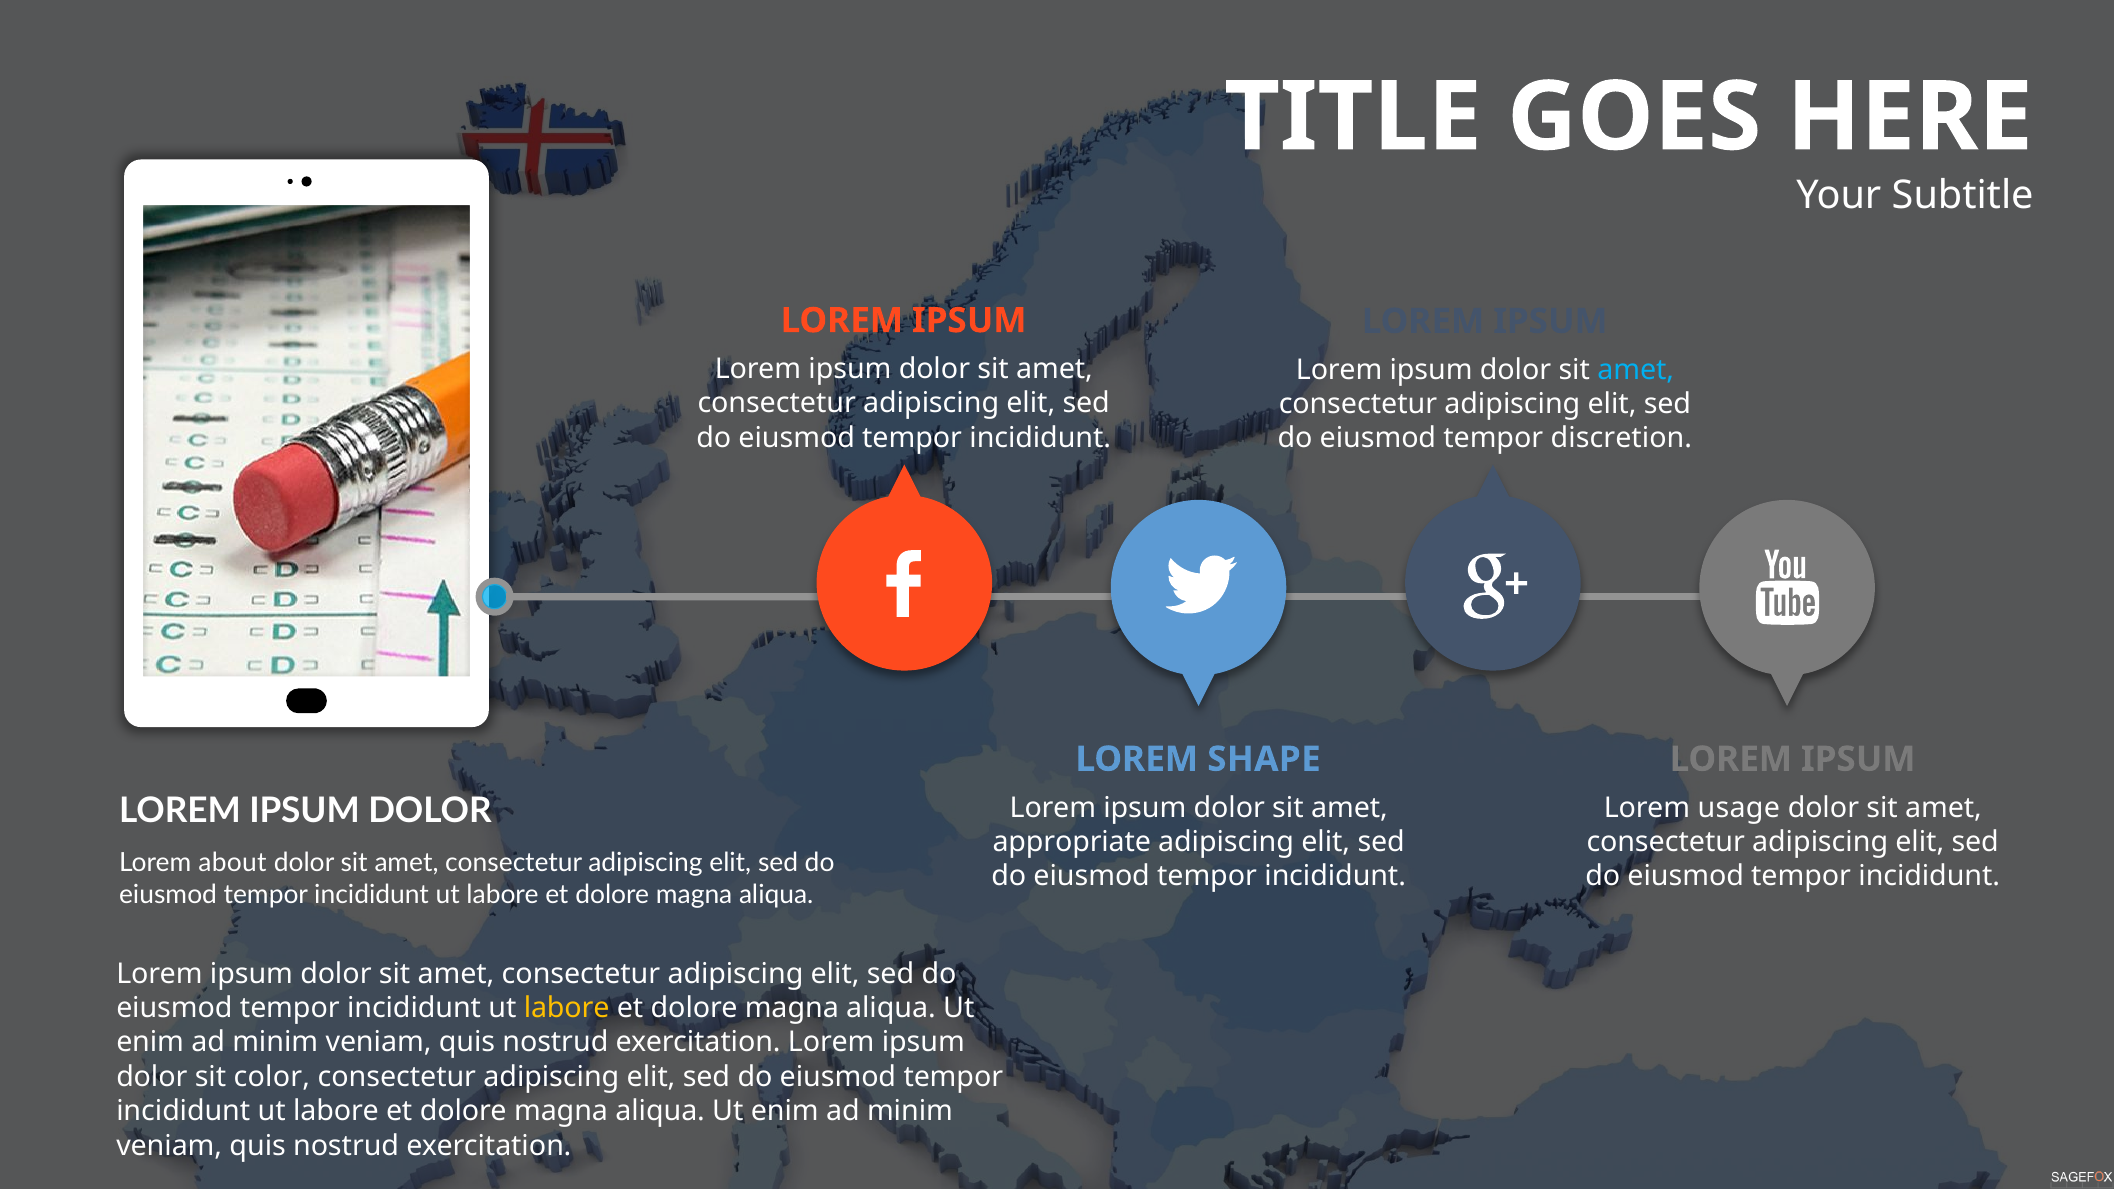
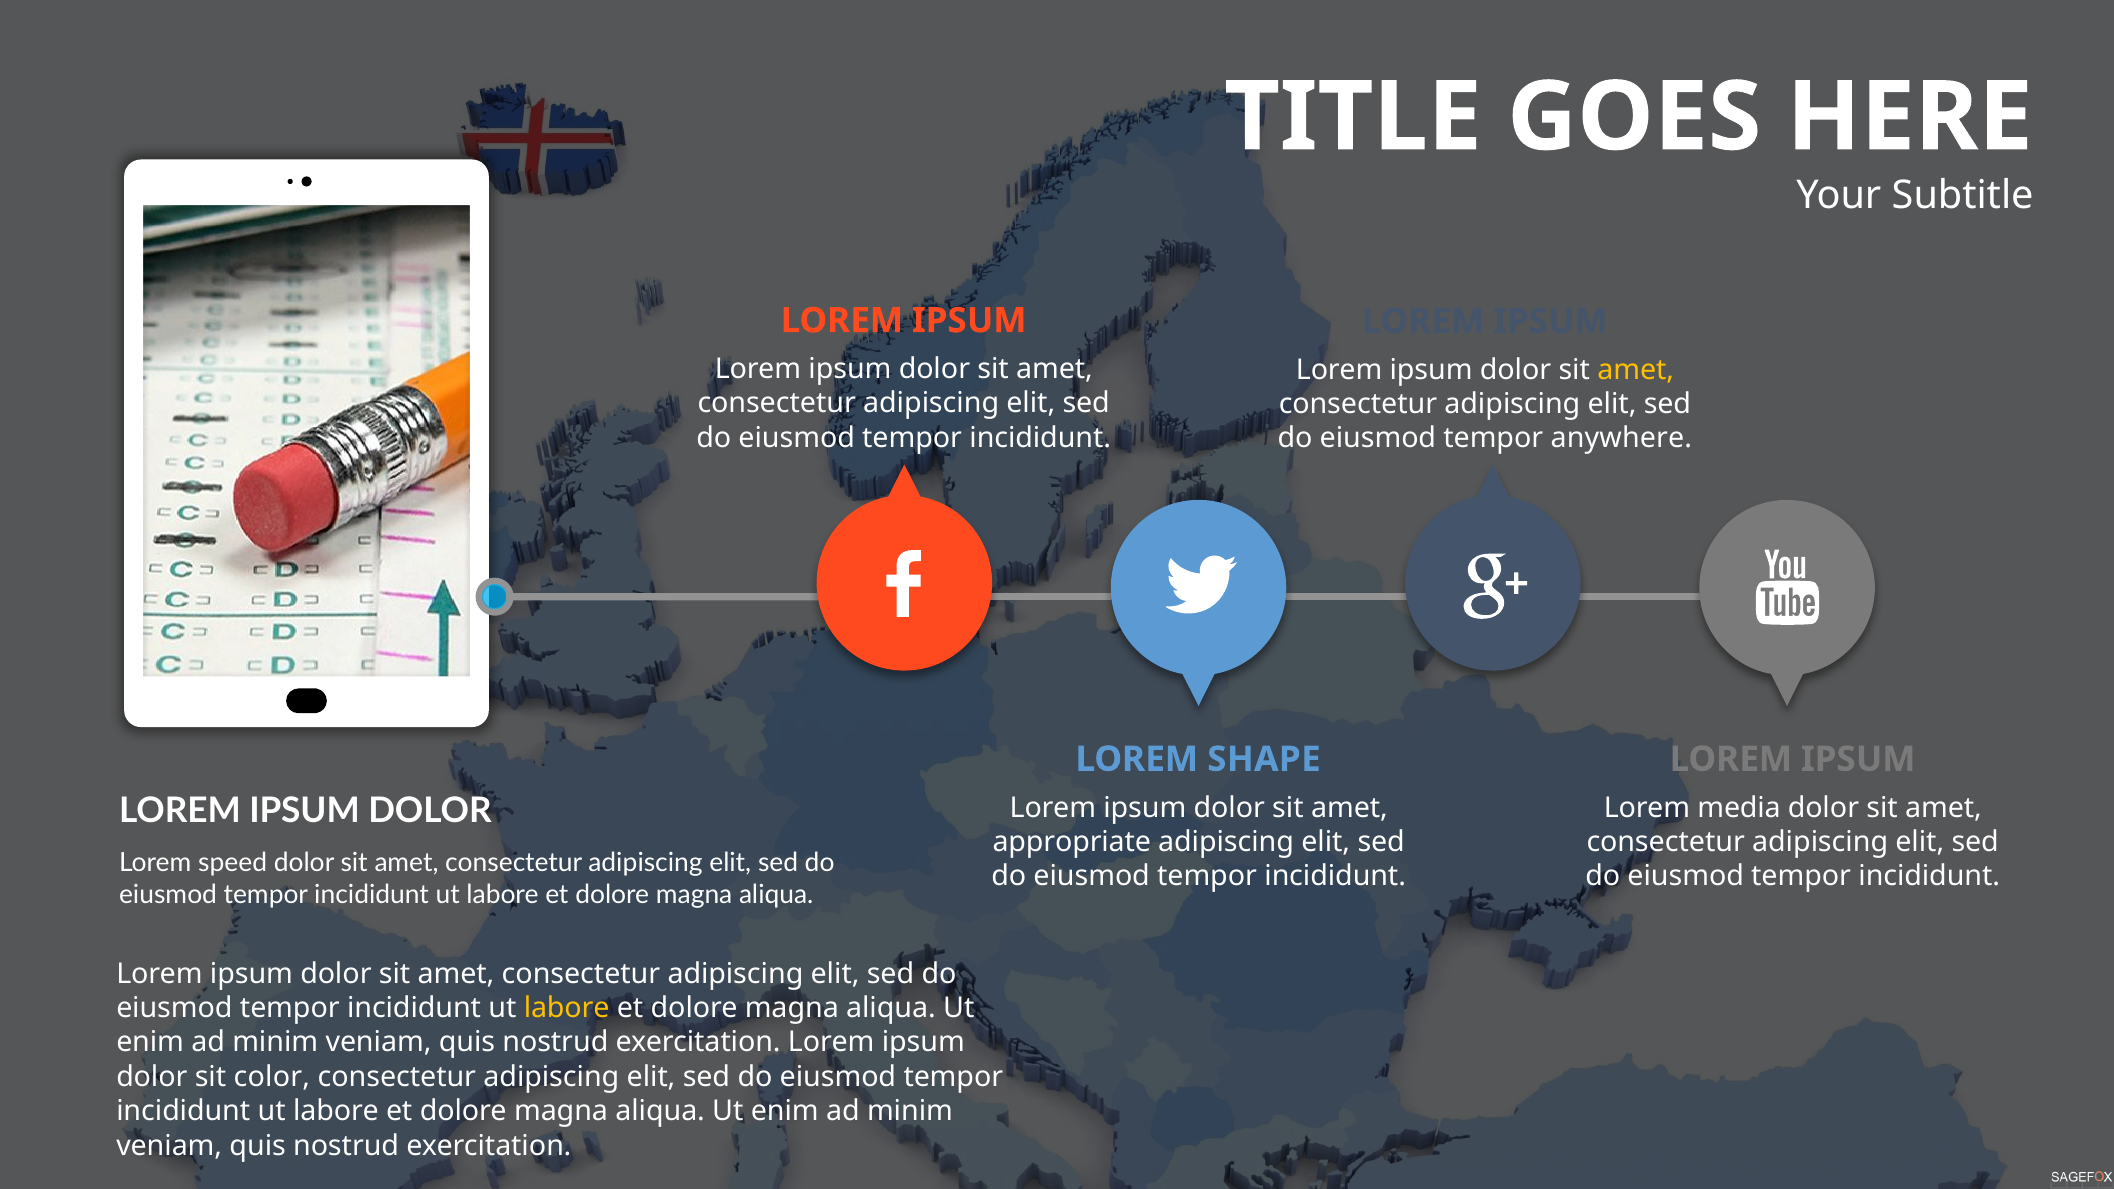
amet at (1636, 370) colour: light blue -> yellow
discretion: discretion -> anywhere
usage: usage -> media
about: about -> speed
